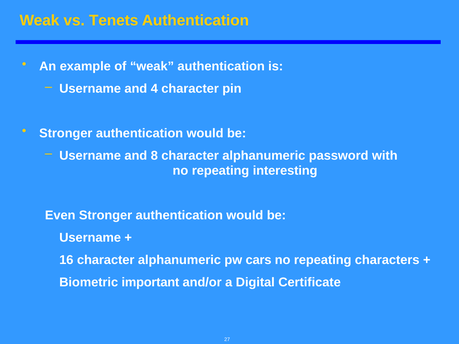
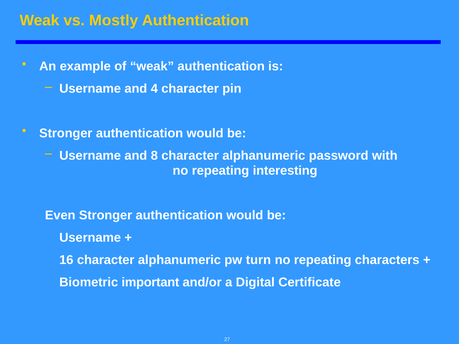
Tenets: Tenets -> Mostly
cars: cars -> turn
